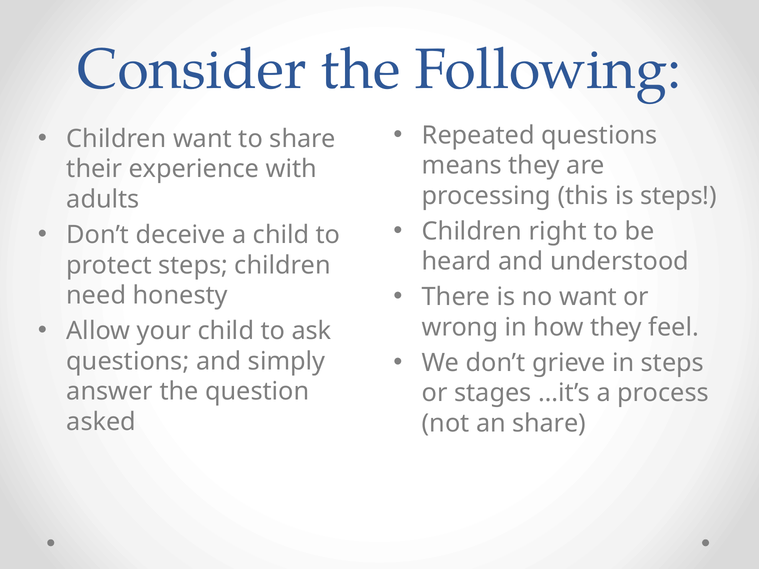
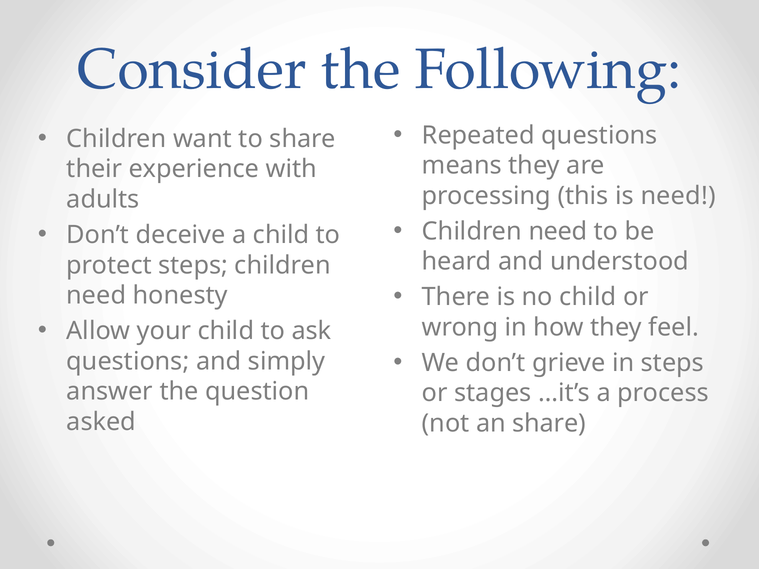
is steps: steps -> need
right at (558, 231): right -> need
no want: want -> child
